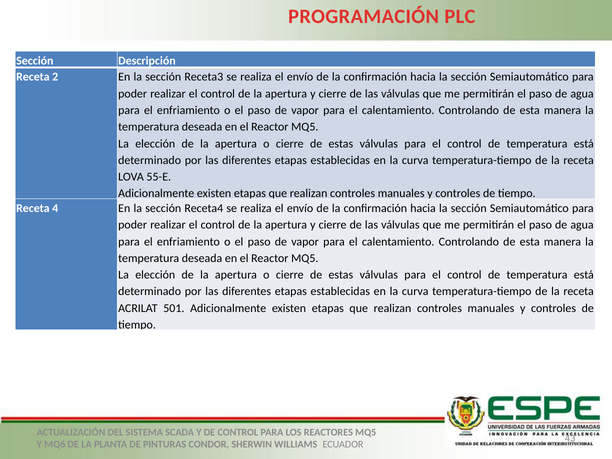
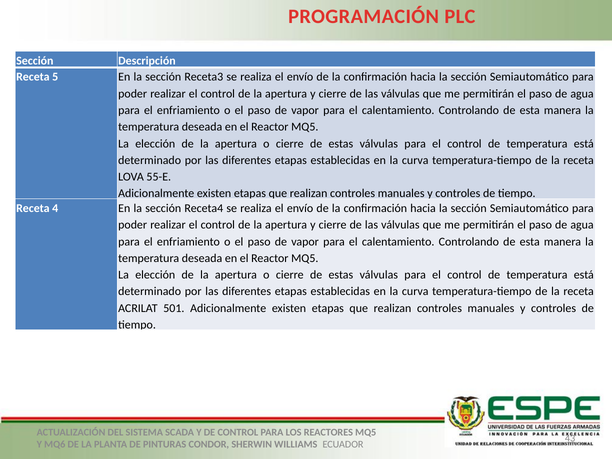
2: 2 -> 5
